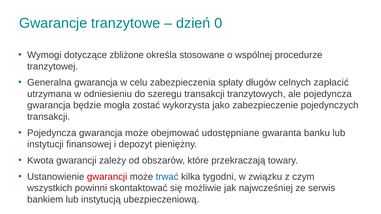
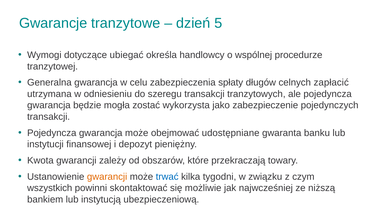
0: 0 -> 5
zbliżone: zbliżone -> ubiegać
stosowane: stosowane -> handlowcy
gwarancji at (107, 177) colour: red -> orange
serwis: serwis -> niższą
